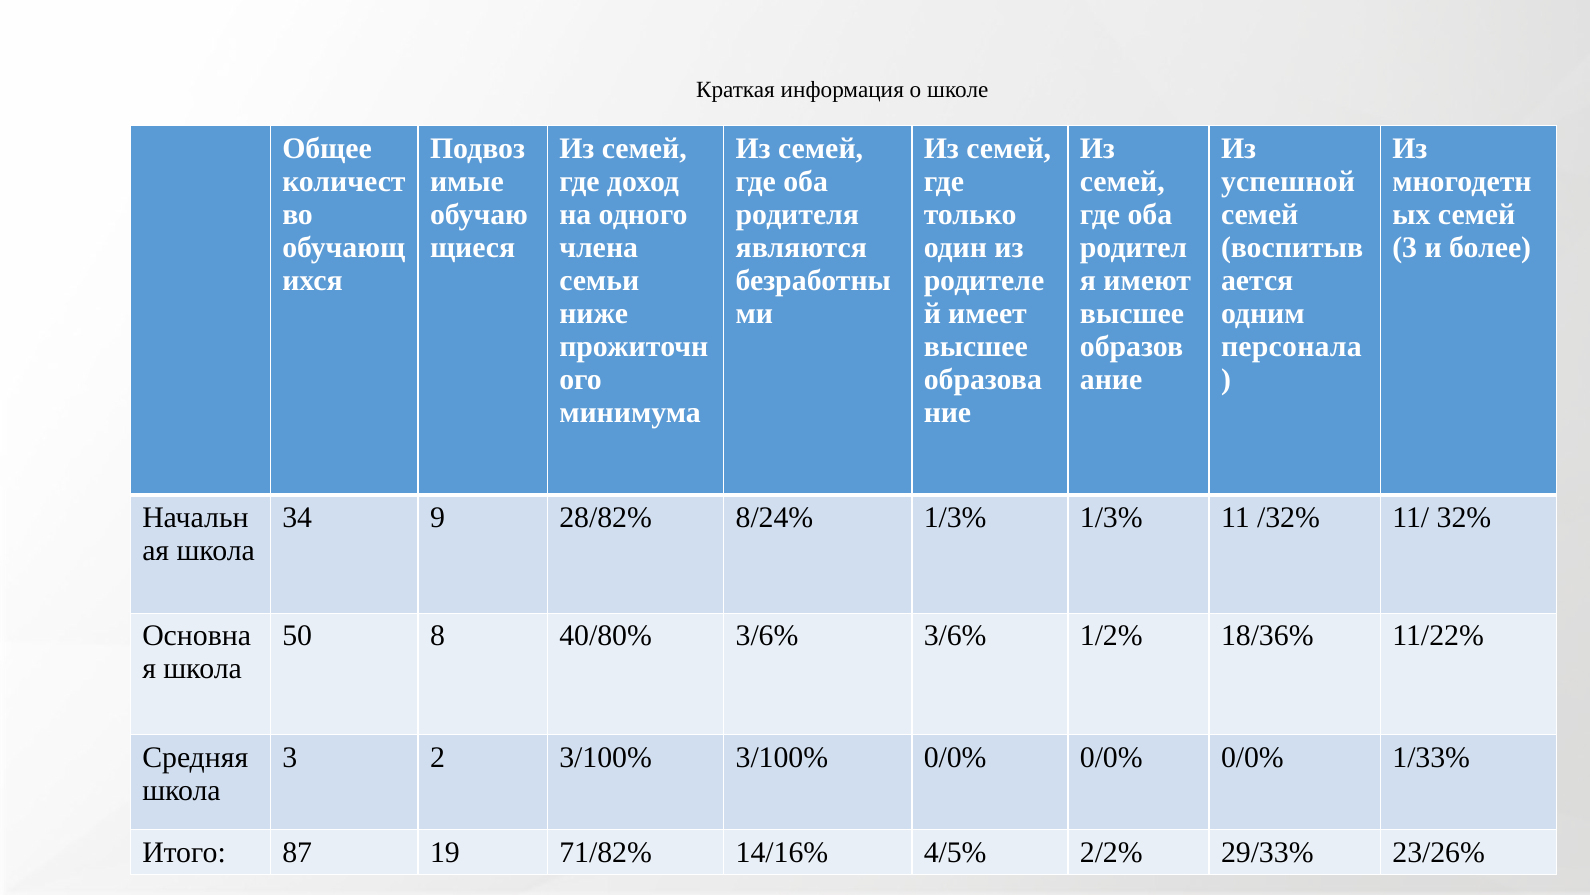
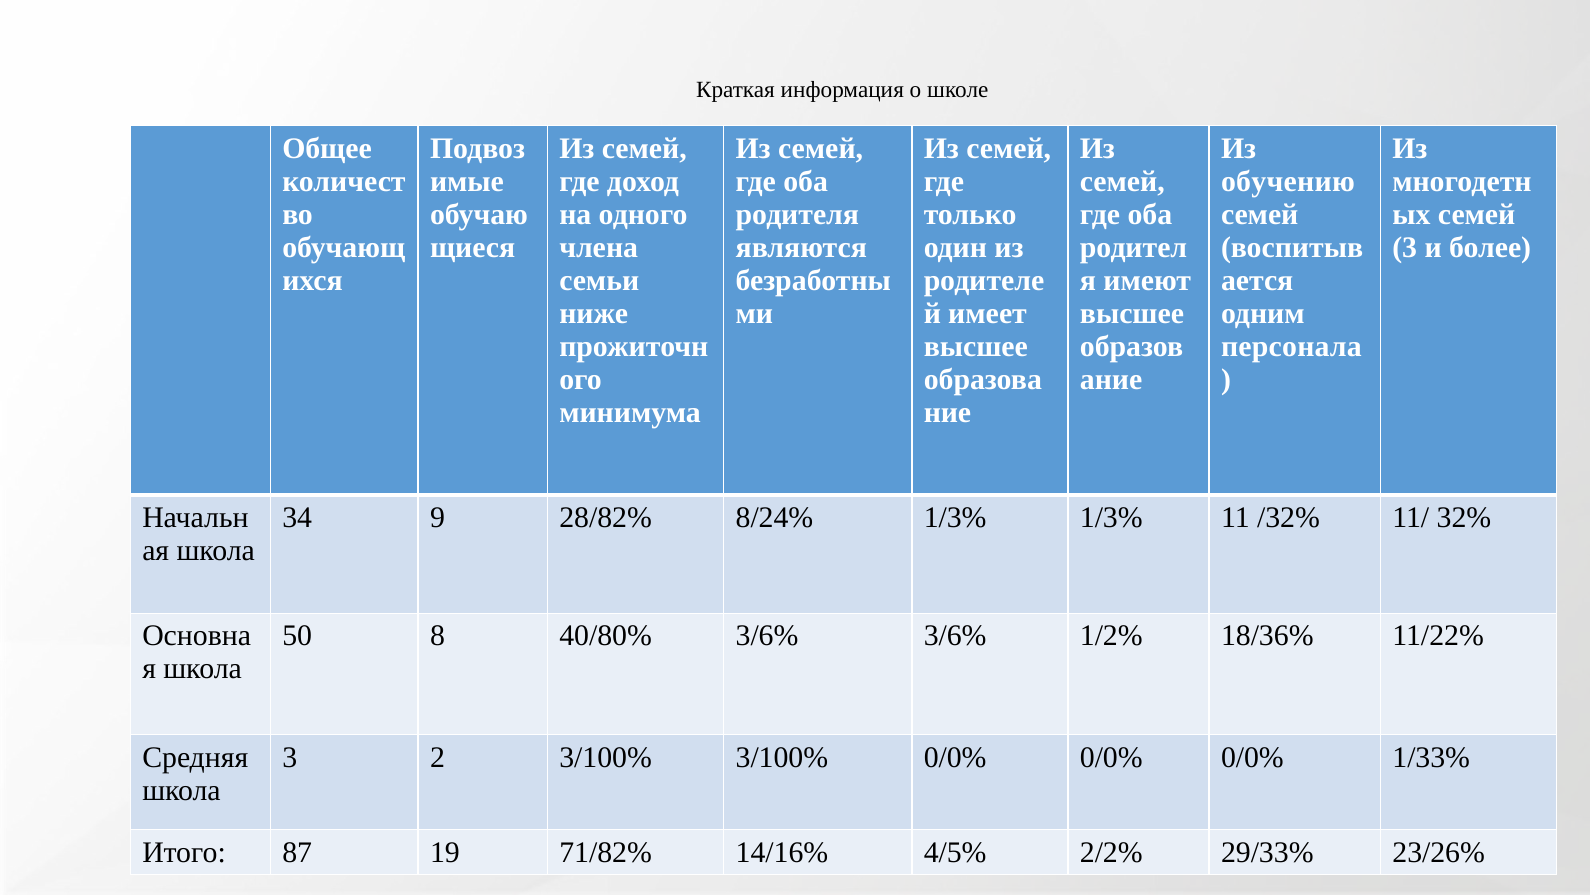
успешной: успешной -> обучению
